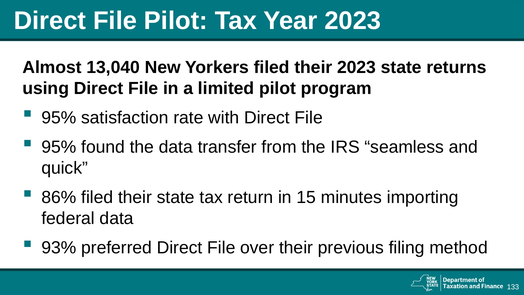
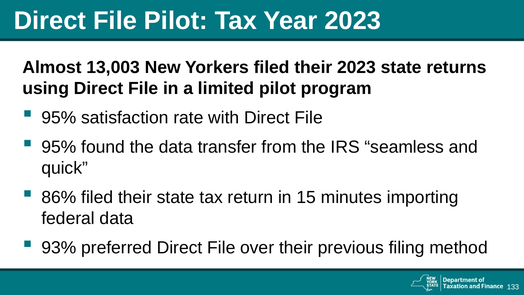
13,040: 13,040 -> 13,003
